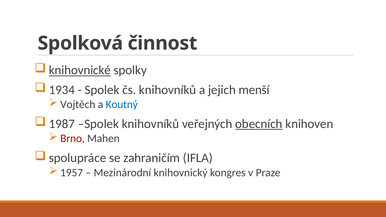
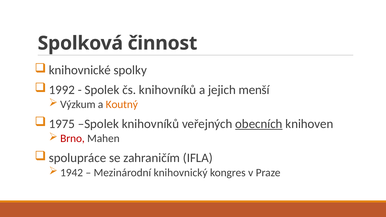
knihovnické underline: present -> none
1934: 1934 -> 1992
Vojtěch: Vojtěch -> Výzkum
Koutný colour: blue -> orange
1987: 1987 -> 1975
1957: 1957 -> 1942
